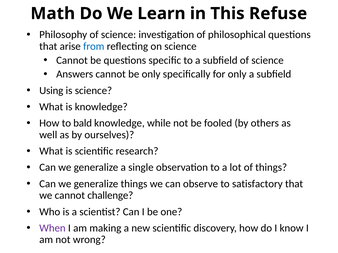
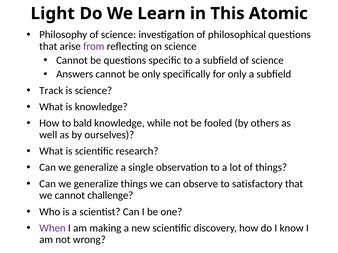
Math: Math -> Light
Refuse: Refuse -> Atomic
from colour: blue -> purple
Using: Using -> Track
